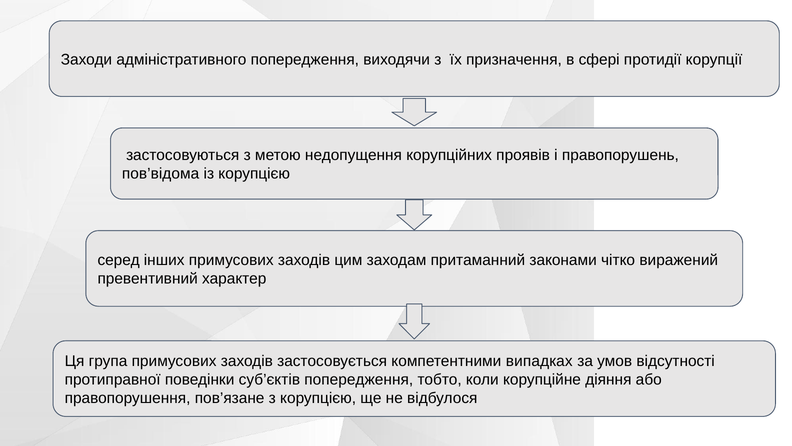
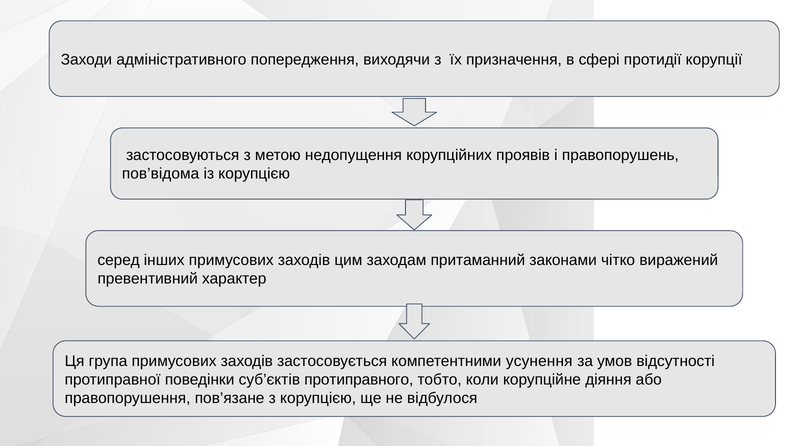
випадках: випадках -> усунення
суб’єктів попередження: попередження -> протиправного
